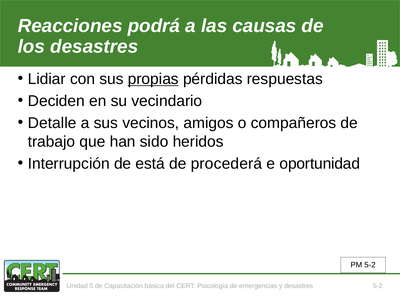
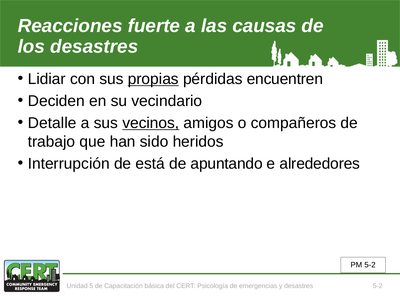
podrá: podrá -> fuerte
respuestas: respuestas -> encuentren
vecinos underline: none -> present
procederá: procederá -> apuntando
oportunidad: oportunidad -> alrededores
